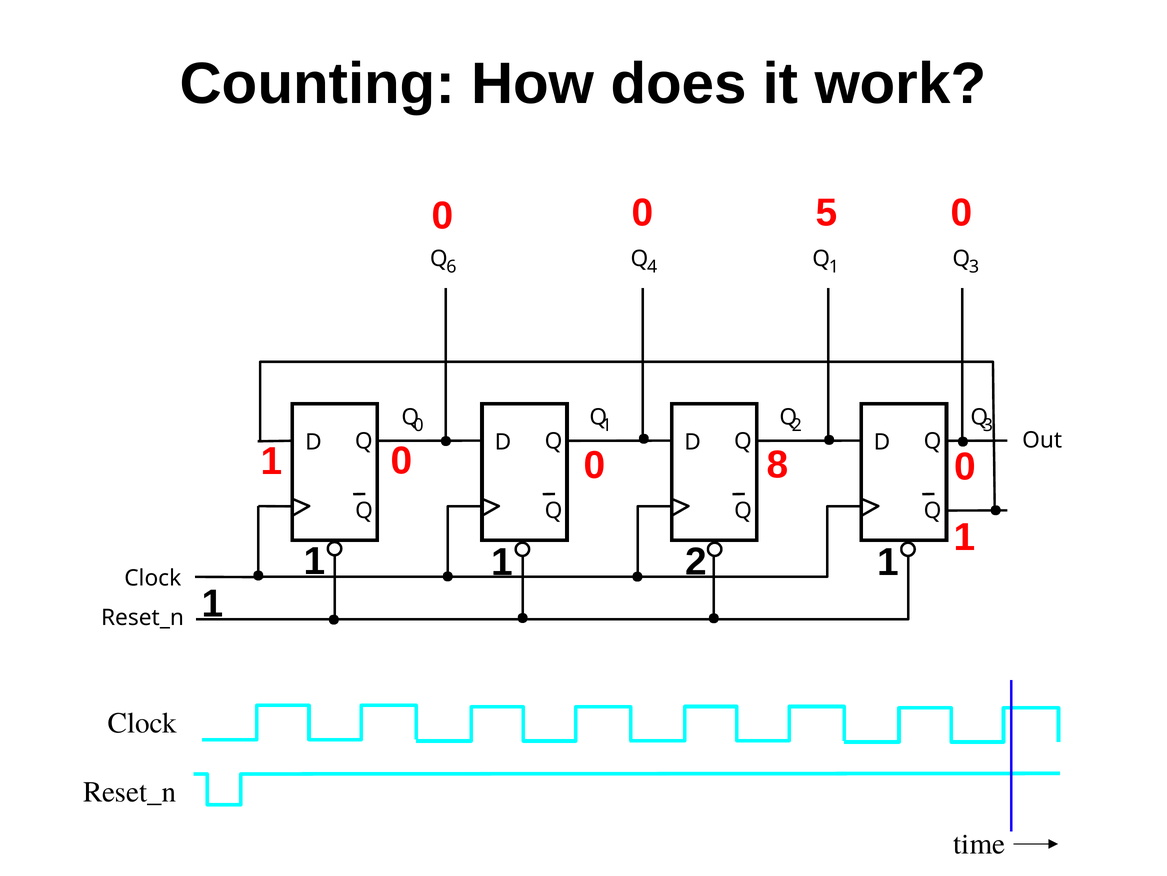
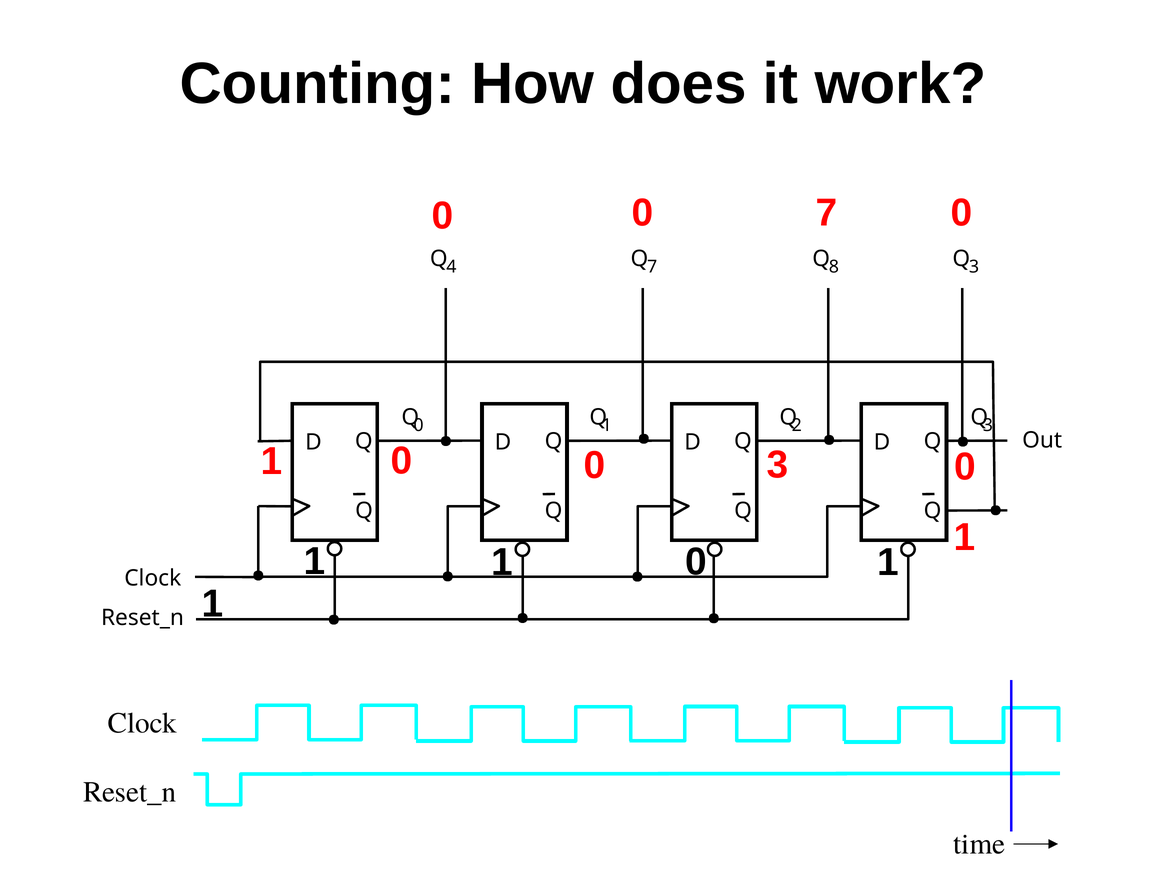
0 5: 5 -> 7
6: 6 -> 4
Q 4: 4 -> 7
1 at (834, 266): 1 -> 8
0 8: 8 -> 3
1 1 2: 2 -> 0
